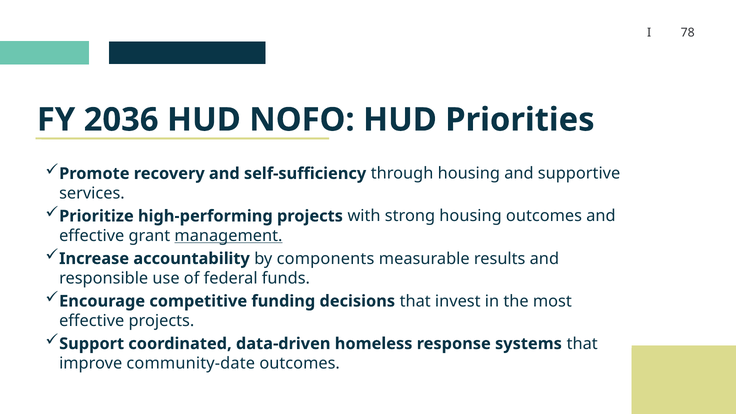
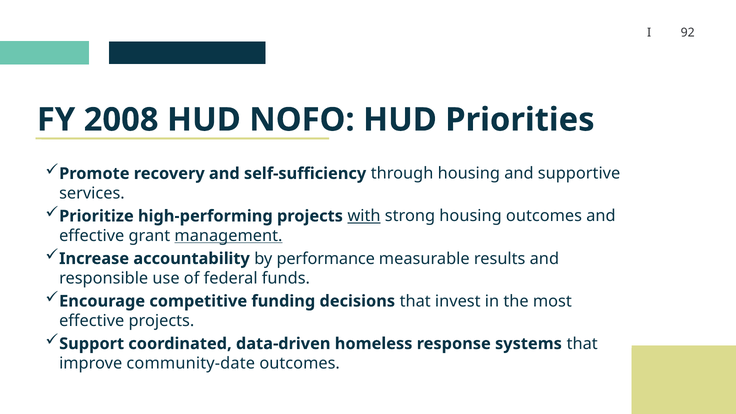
78: 78 -> 92
2036: 2036 -> 2008
with underline: none -> present
components: components -> performance
